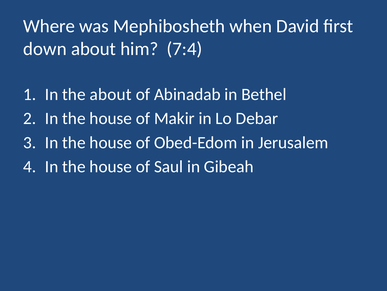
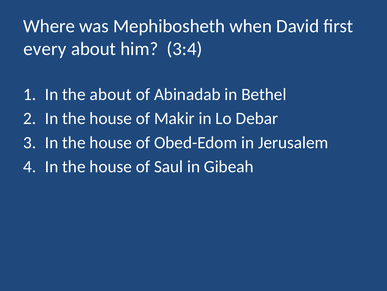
down: down -> every
7:4: 7:4 -> 3:4
